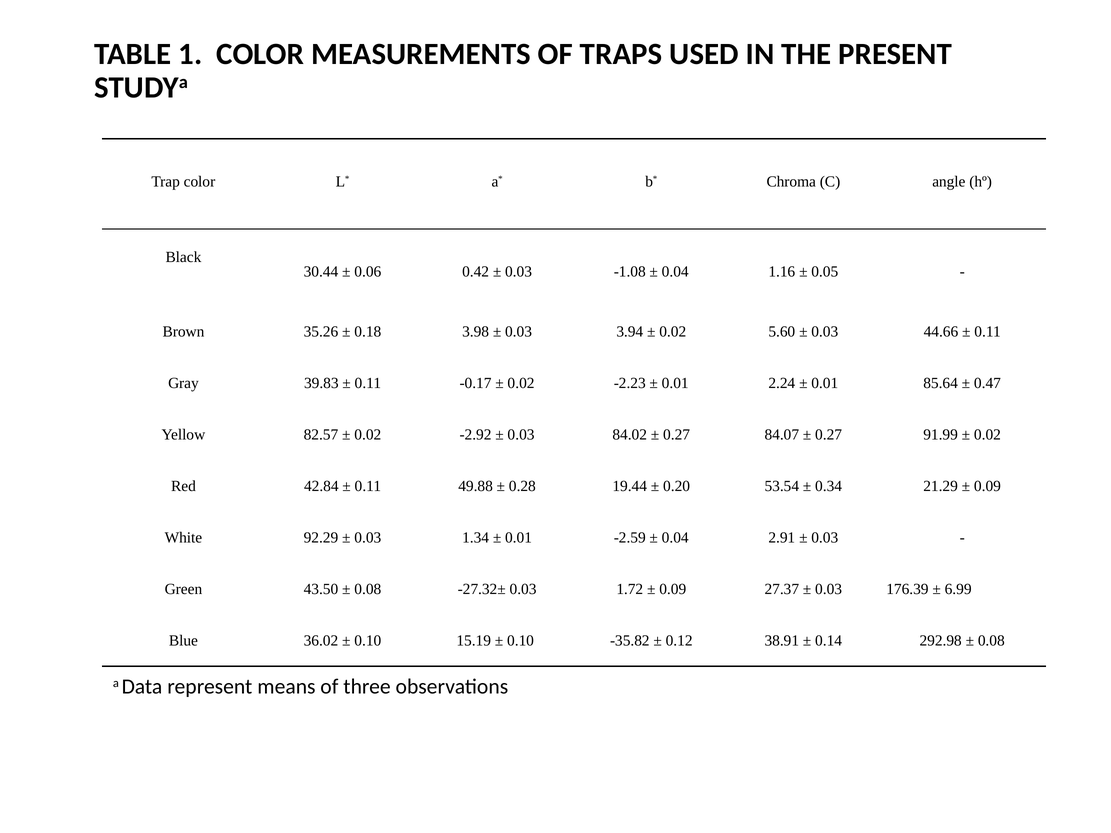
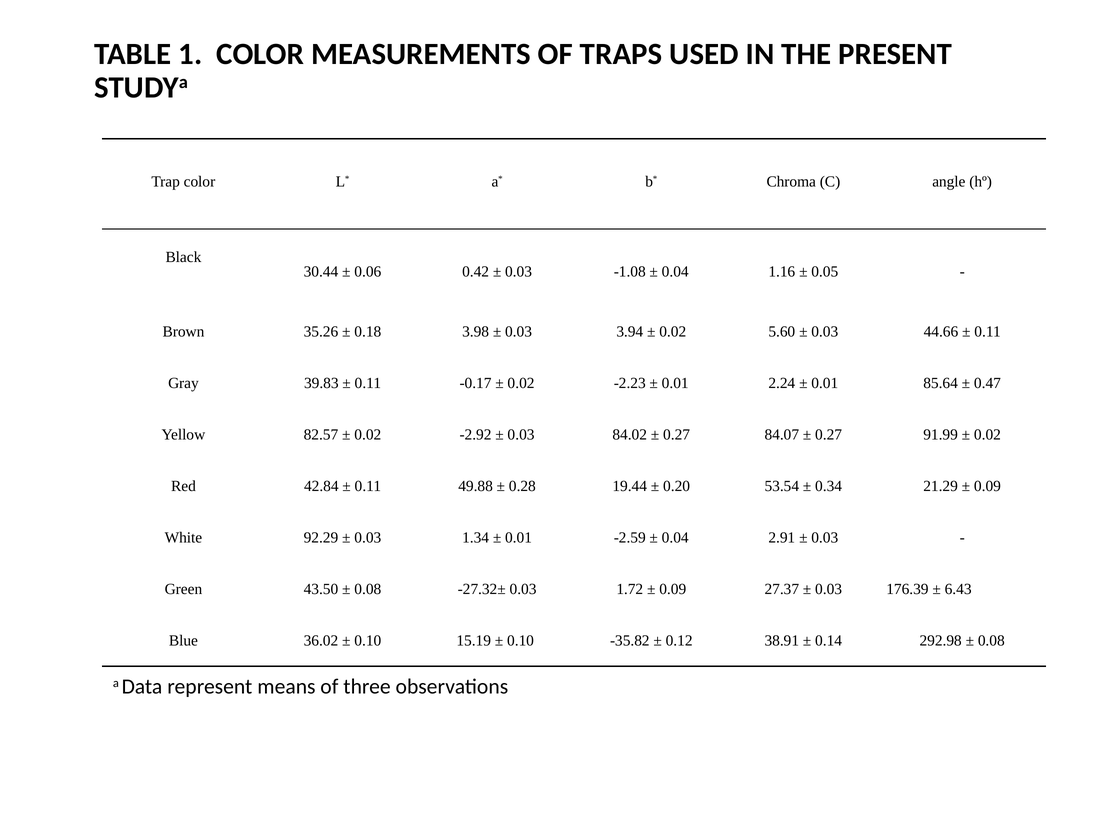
6.99: 6.99 -> 6.43
